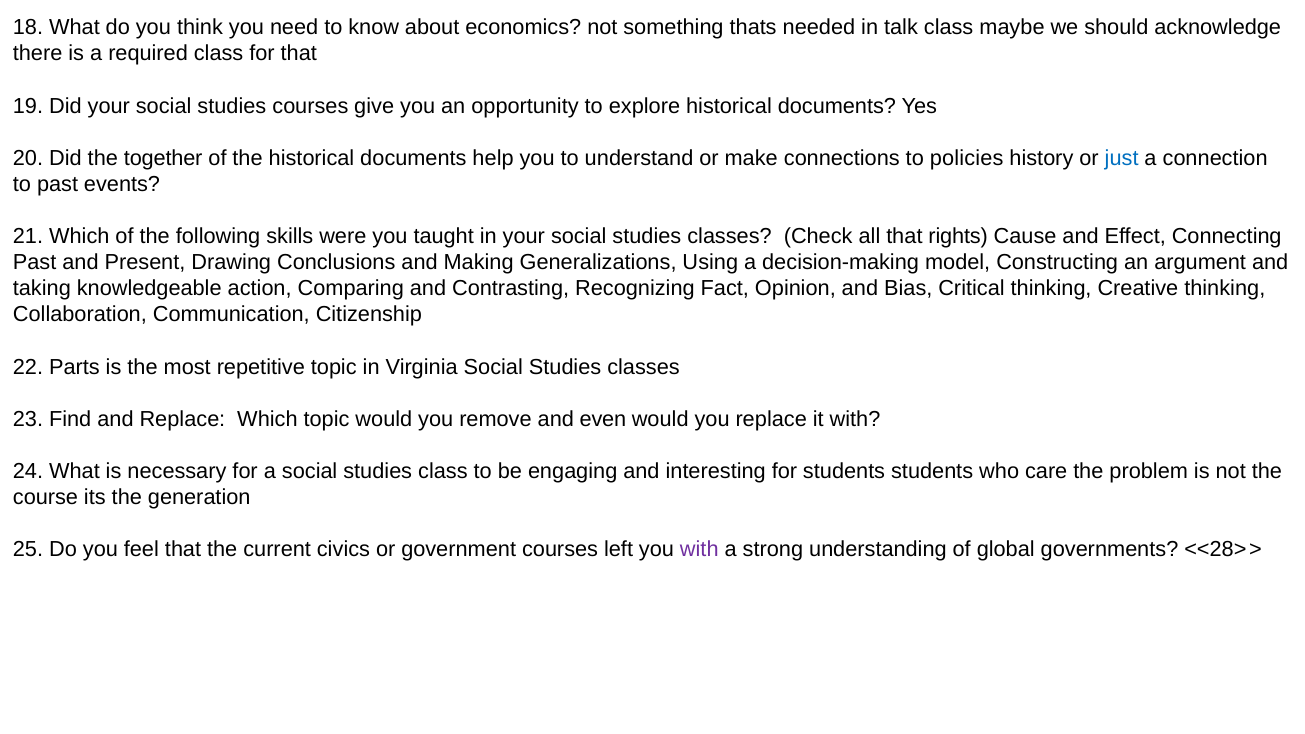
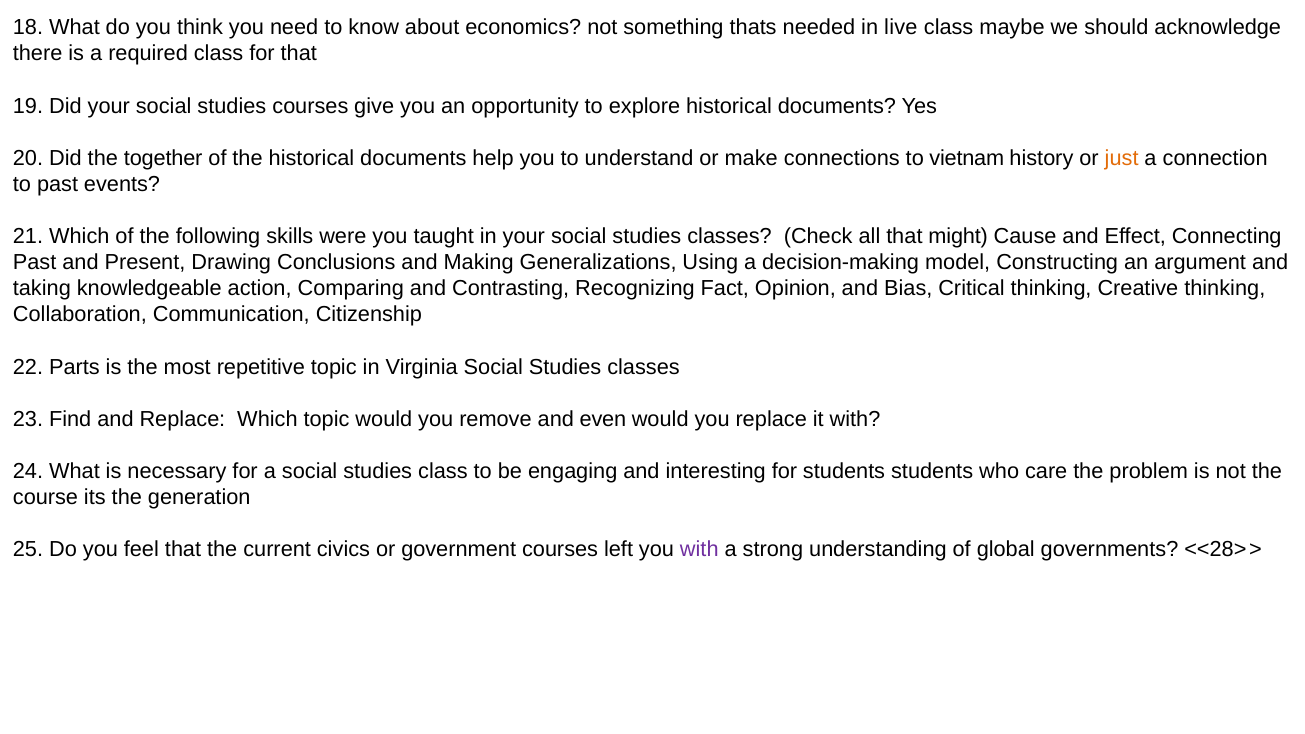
talk: talk -> live
policies: policies -> vietnam
just colour: blue -> orange
rights: rights -> might
